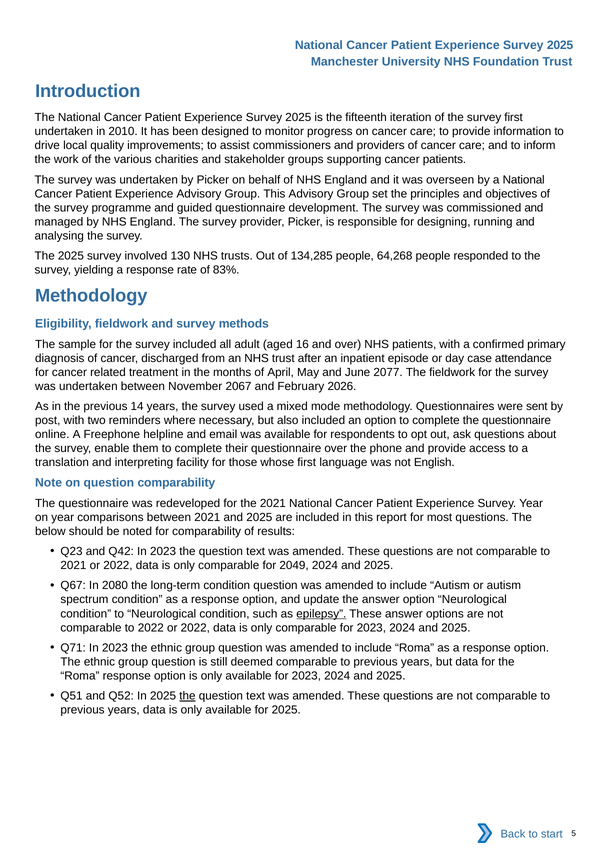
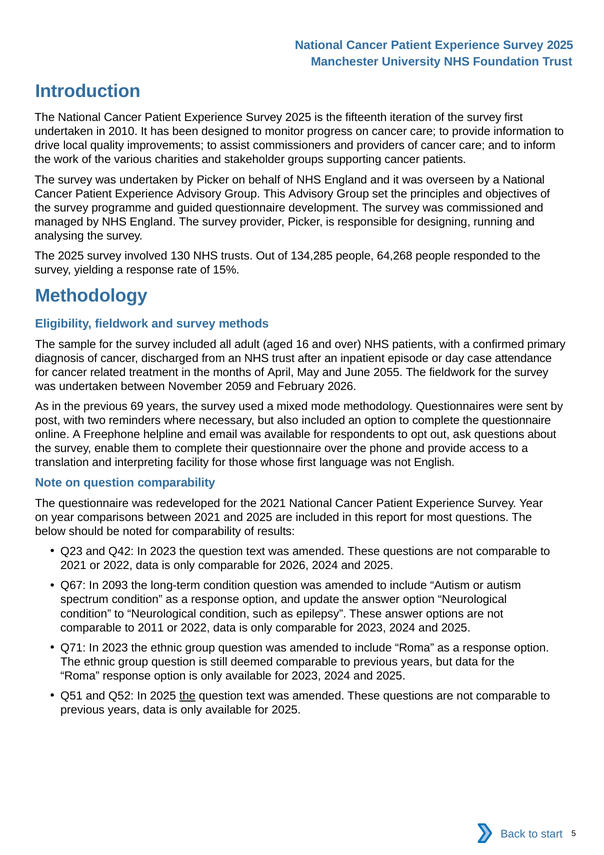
83%: 83% -> 15%
2077: 2077 -> 2055
2067: 2067 -> 2059
14: 14 -> 69
for 2049: 2049 -> 2026
2080: 2080 -> 2093
epilepsy underline: present -> none
to 2022: 2022 -> 2011
